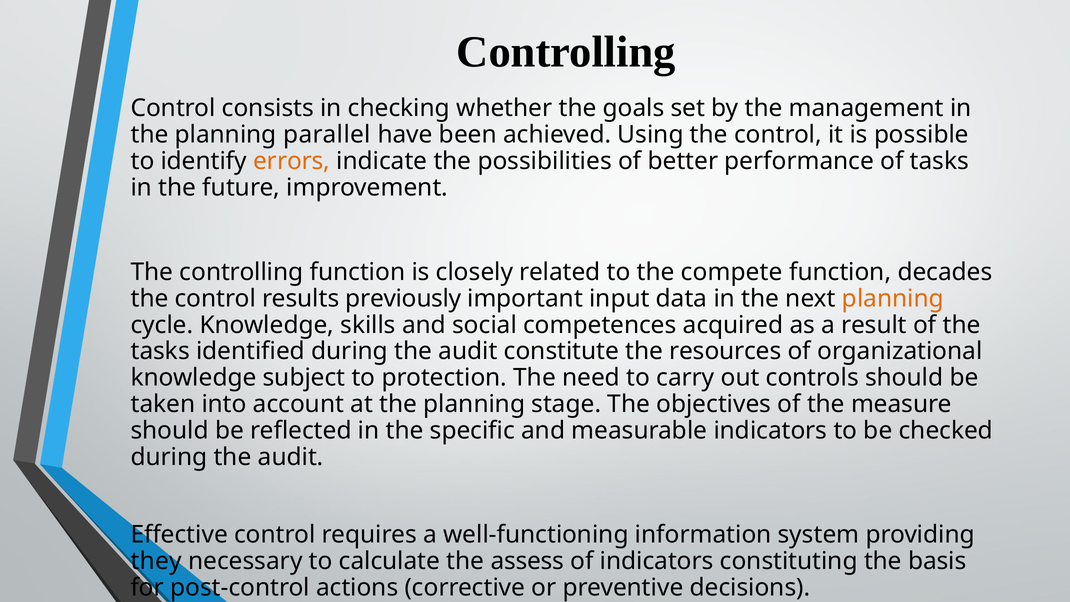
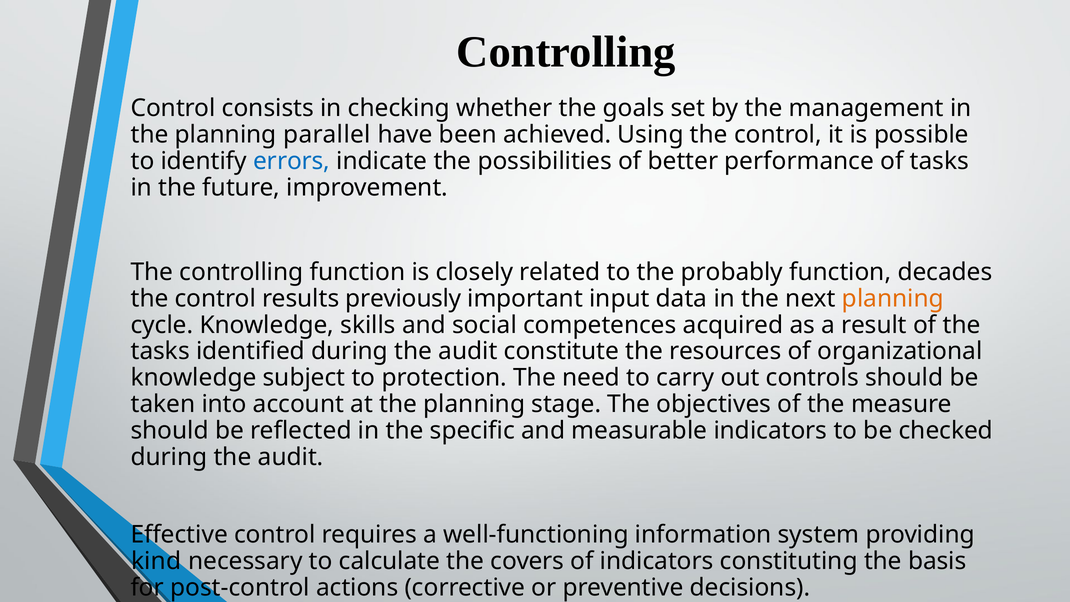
errors colour: orange -> blue
compete: compete -> probably
they: they -> kind
assess: assess -> covers
